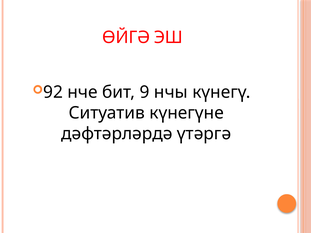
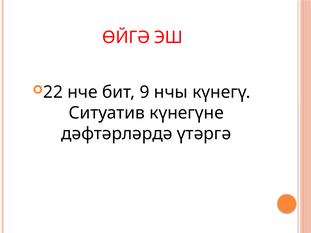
92: 92 -> 22
